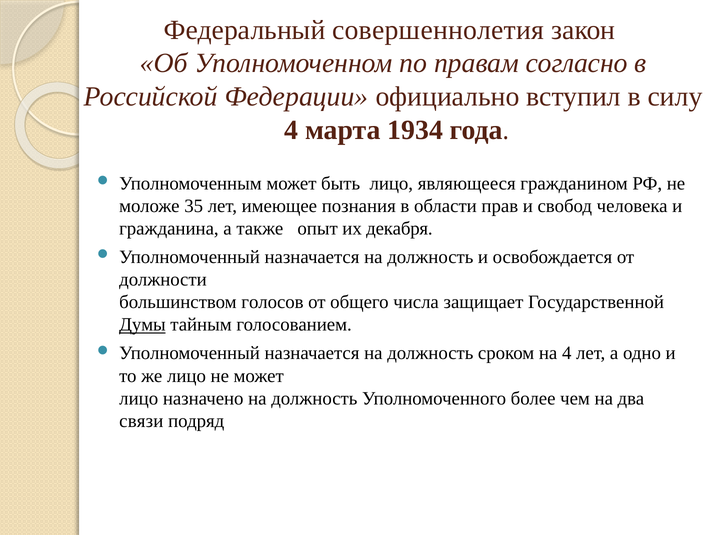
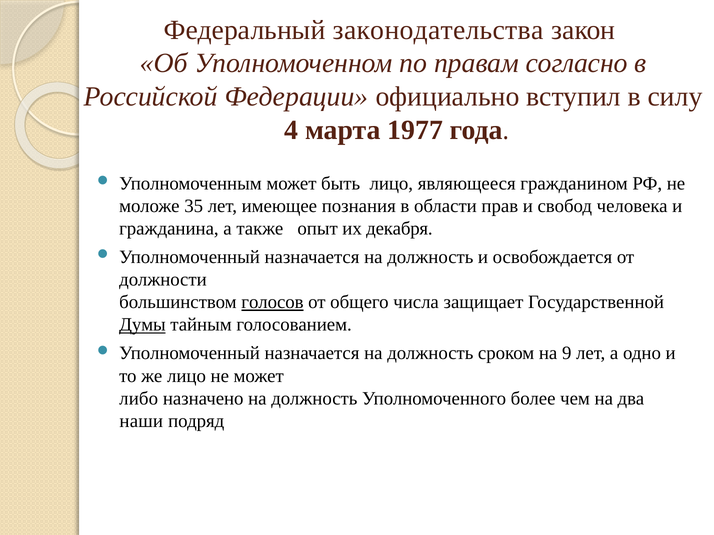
совершеннолетия: совершеннолетия -> законодательства
1934: 1934 -> 1977
голосов underline: none -> present
на 4: 4 -> 9
лицо at (139, 399): лицо -> либо
связи: связи -> наши
